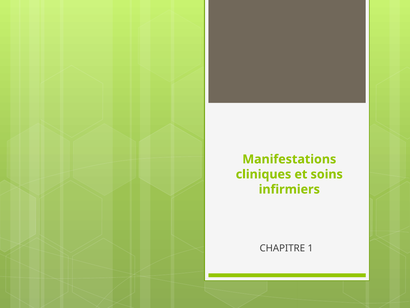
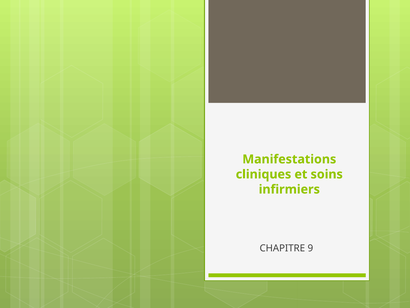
1: 1 -> 9
